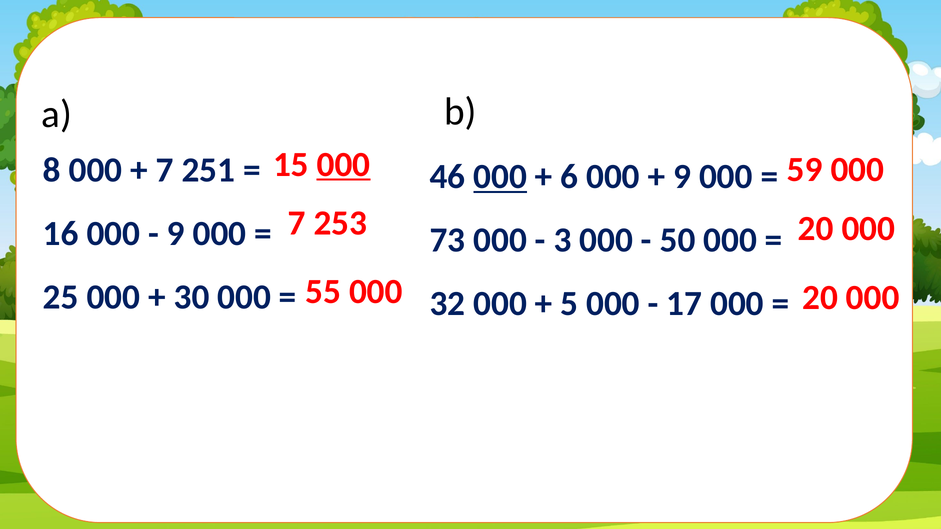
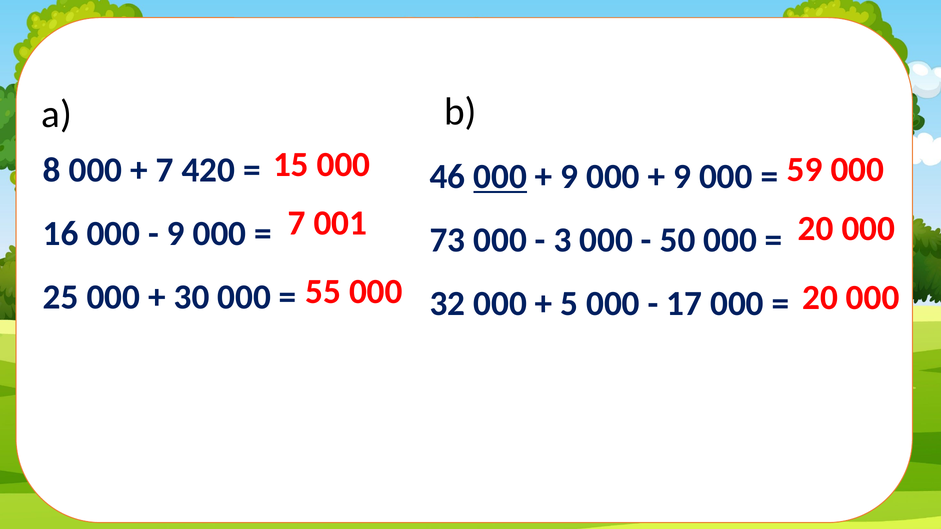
000 at (343, 165) underline: present -> none
251: 251 -> 420
6 at (569, 177): 6 -> 9
253: 253 -> 001
